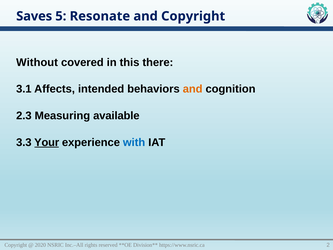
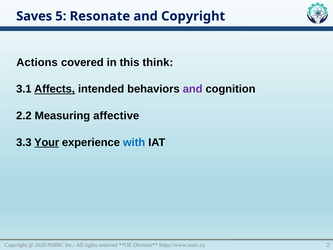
Without: Without -> Actions
there: there -> think
Affects underline: none -> present
and at (193, 89) colour: orange -> purple
2.3: 2.3 -> 2.2
available: available -> affective
